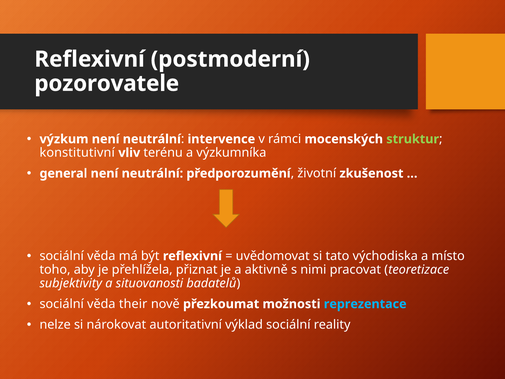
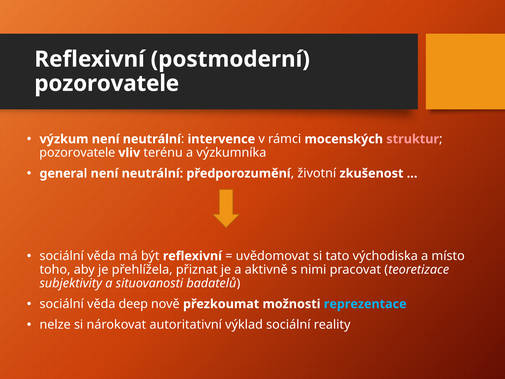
struktur colour: light green -> pink
konstitutivní at (77, 153): konstitutivní -> pozorovatele
their: their -> deep
